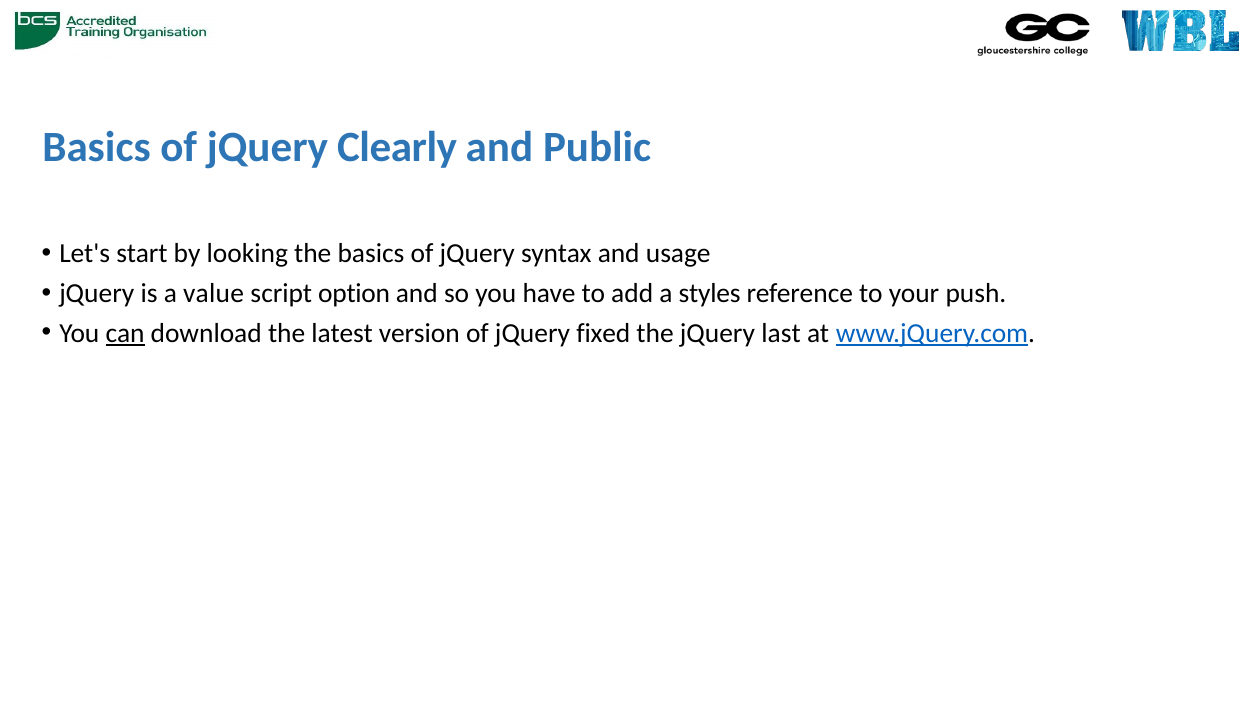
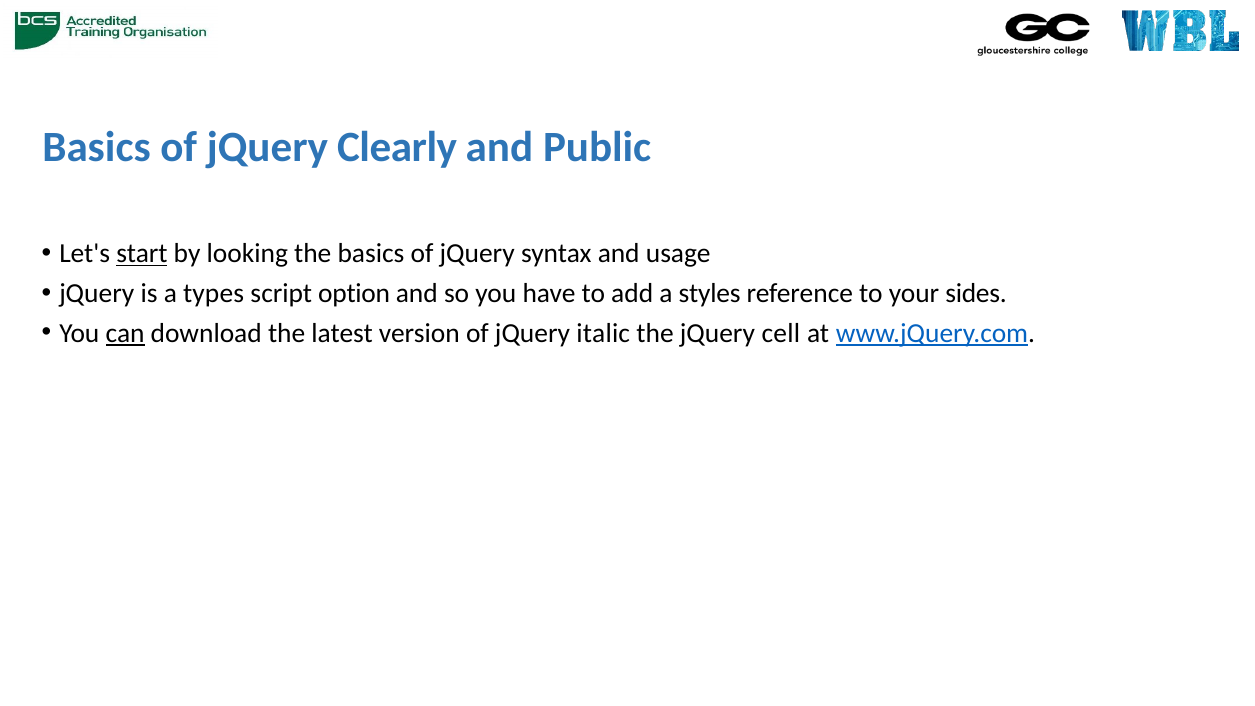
start underline: none -> present
value: value -> types
push: push -> sides
fixed: fixed -> italic
last: last -> cell
